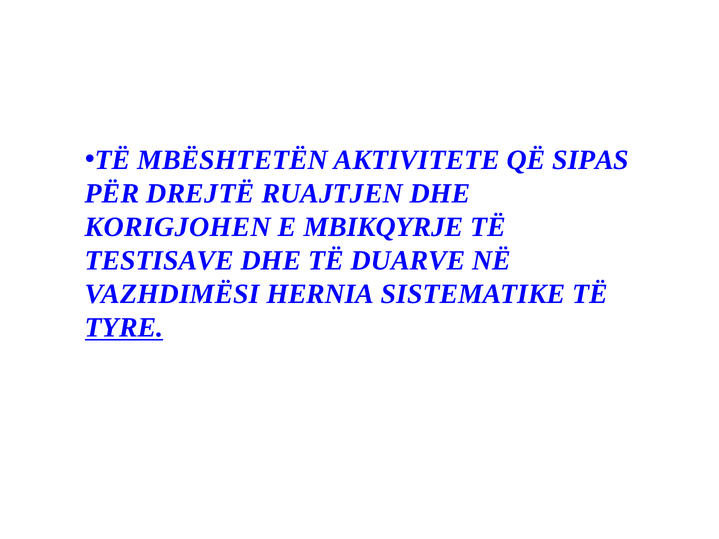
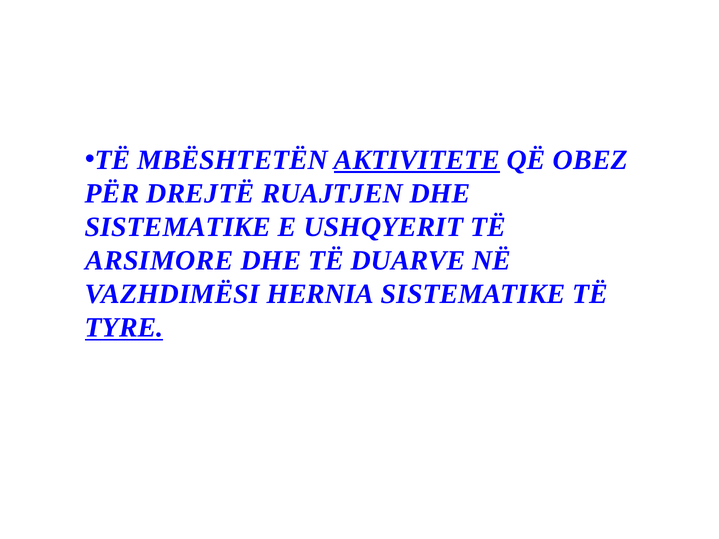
AKTIVITETE underline: none -> present
SIPAS: SIPAS -> OBEZ
KORIGJOHEN at (178, 227): KORIGJOHEN -> SISTEMATIKE
MBIKQYRJE: MBIKQYRJE -> USHQYERIT
TESTISAVE: TESTISAVE -> ARSIMORE
